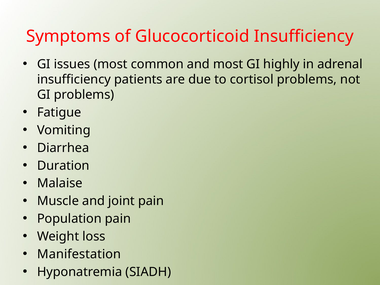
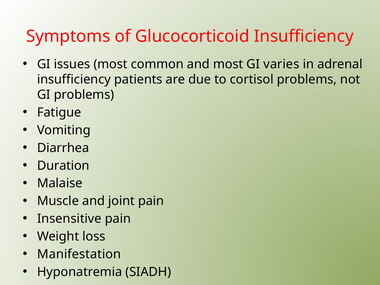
highly: highly -> varies
Population: Population -> Insensitive
